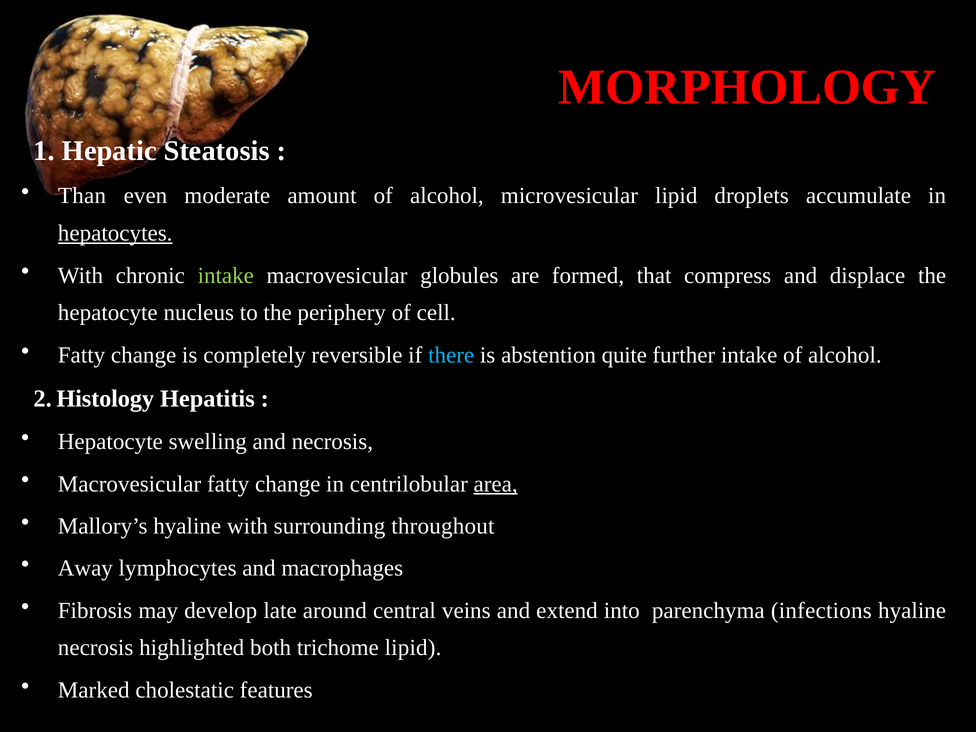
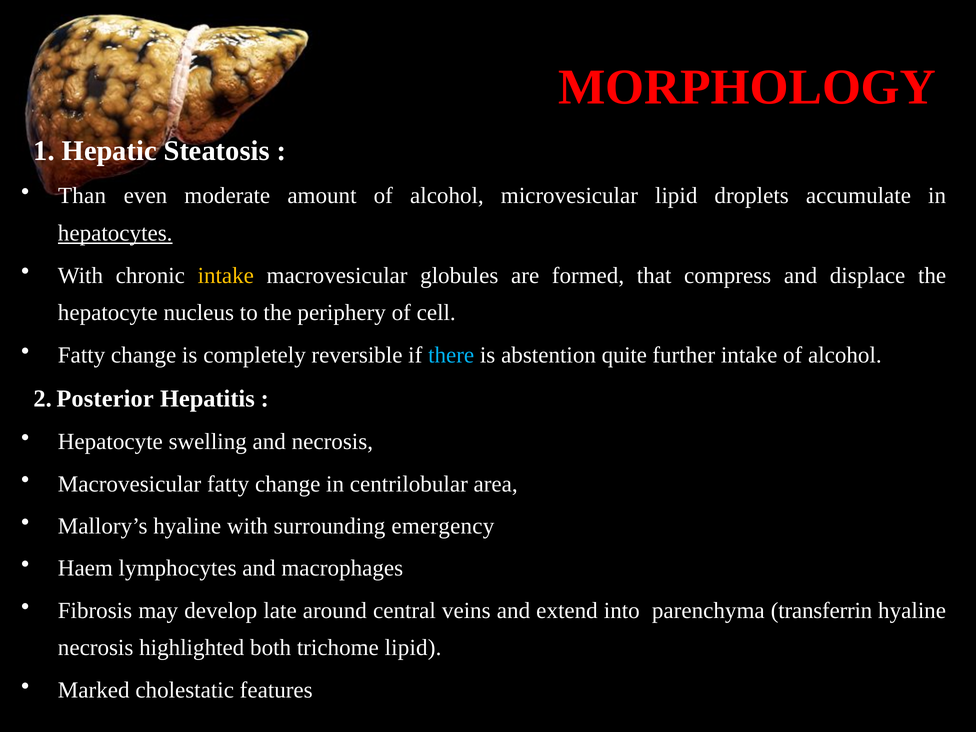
intake at (226, 275) colour: light green -> yellow
Histology: Histology -> Posterior
area underline: present -> none
throughout: throughout -> emergency
Away: Away -> Haem
infections: infections -> transferrin
